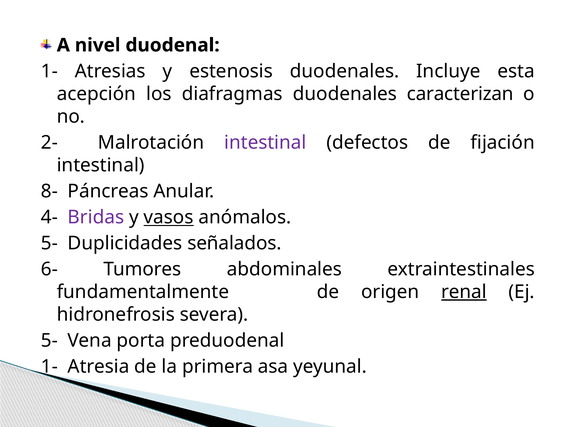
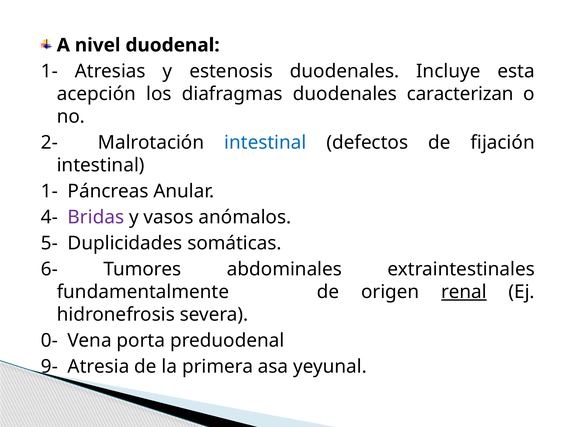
intestinal at (265, 143) colour: purple -> blue
8- at (49, 191): 8- -> 1-
vasos underline: present -> none
señalados: señalados -> somáticas
5- at (49, 340): 5- -> 0-
1- at (49, 366): 1- -> 9-
